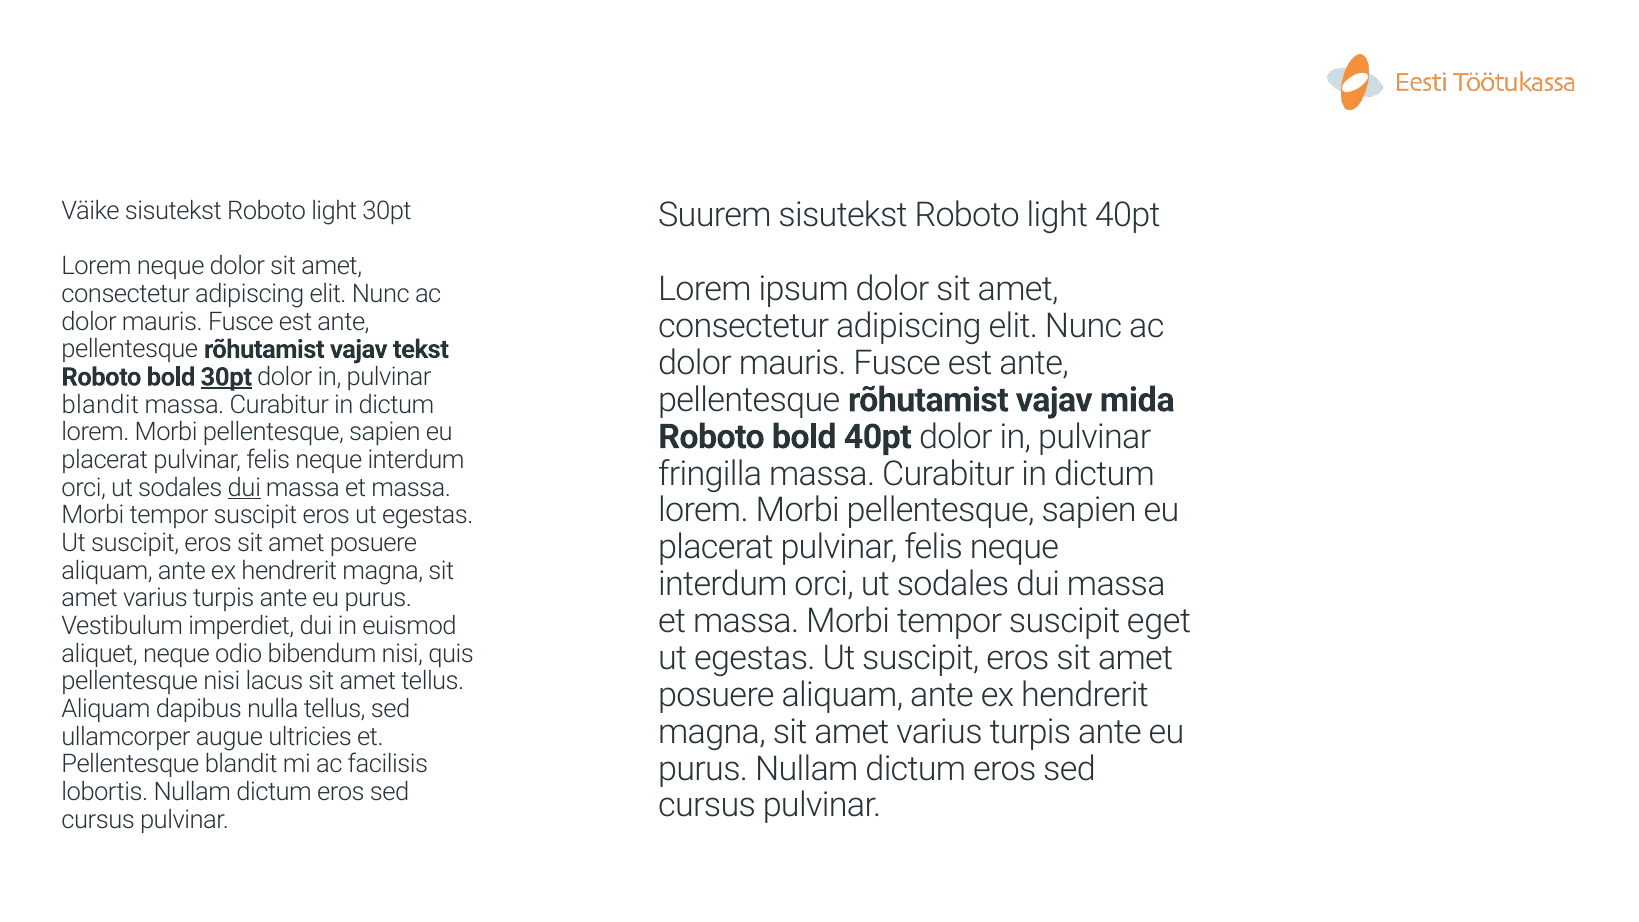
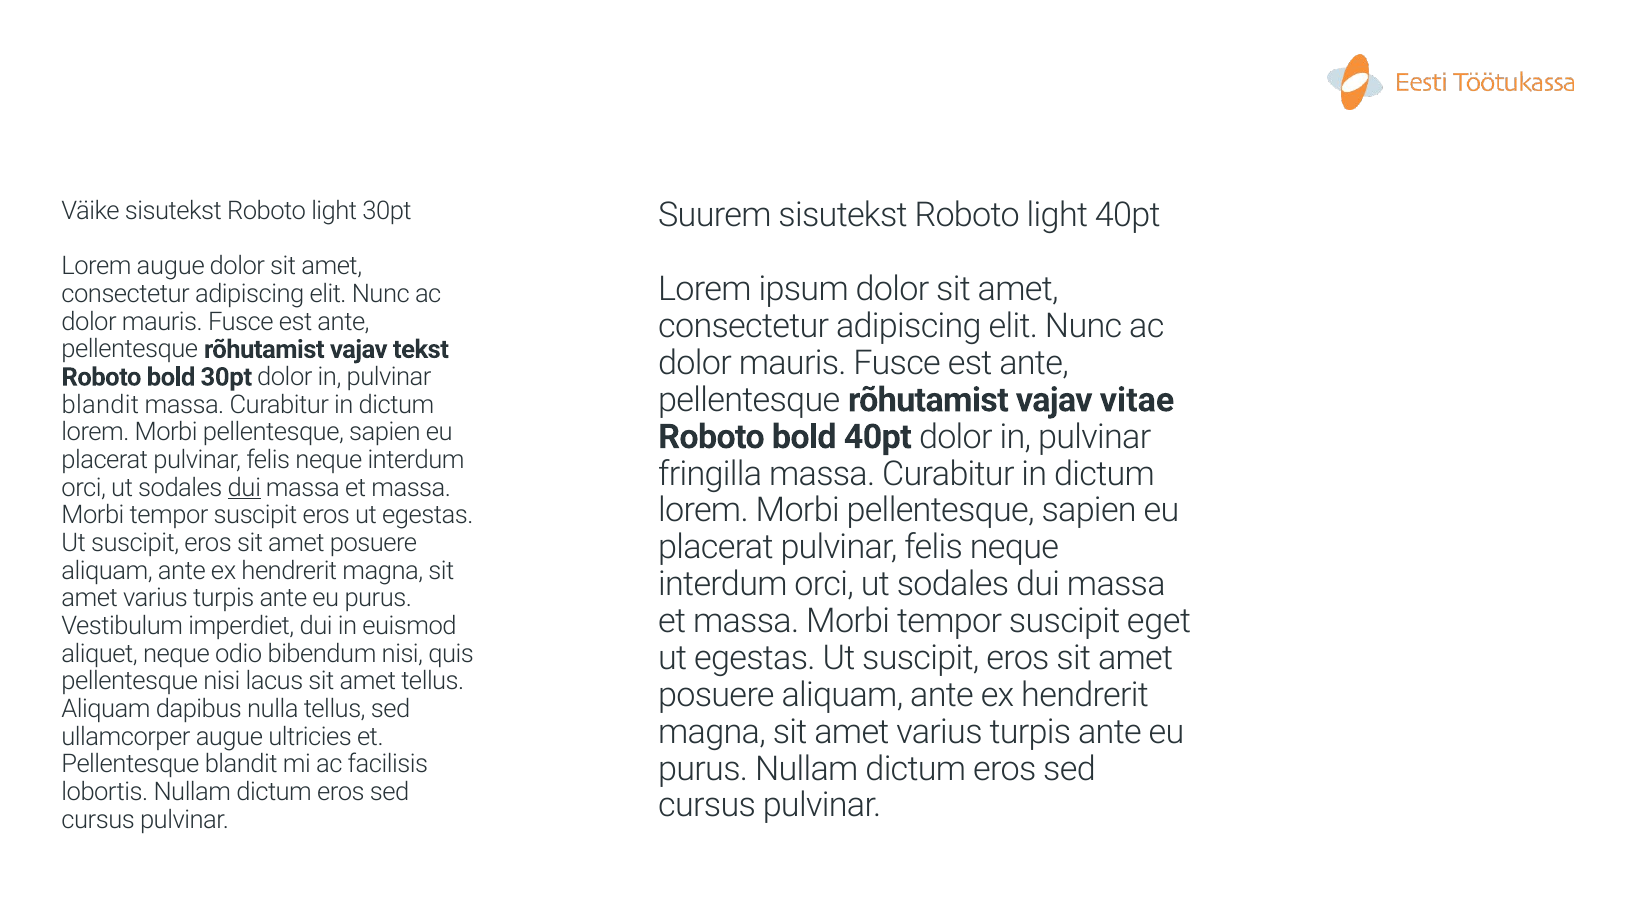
Lorem neque: neque -> augue
30pt at (226, 377) underline: present -> none
mida: mida -> vitae
